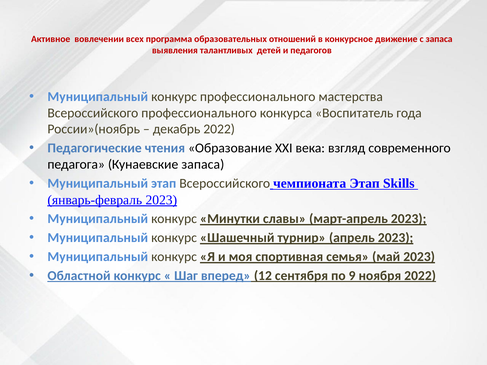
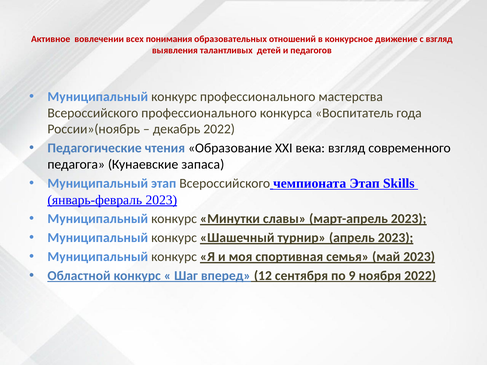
программа: программа -> понимания
с запаса: запаса -> взгляд
